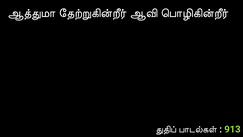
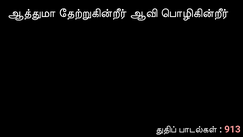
913 colour: light green -> pink
